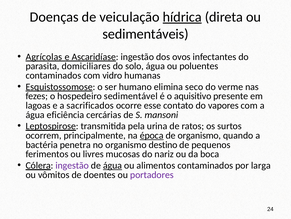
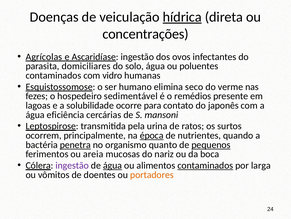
sedimentáveis: sedimentáveis -> concentrações
aquisitivo: aquisitivo -> remédios
sacrificados: sacrificados -> solubilidade
esse: esse -> para
vapores: vapores -> japonês
de organismo: organismo -> nutrientes
penetra underline: none -> present
destino: destino -> quanto
pequenos underline: none -> present
livres: livres -> areia
contaminados at (205, 165) underline: none -> present
portadores colour: purple -> orange
